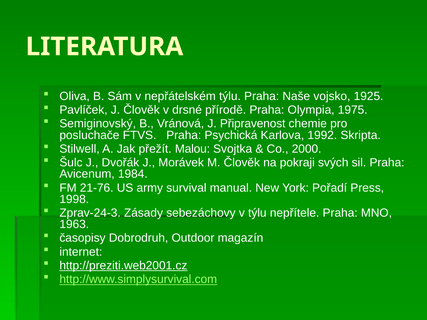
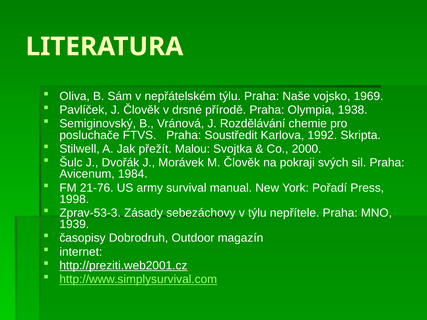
1925: 1925 -> 1969
1975: 1975 -> 1938
Připravenost: Připravenost -> Rozdělávání
Psychická: Psychická -> Soustředit
Zprav-24-3: Zprav-24-3 -> Zprav-53-3
1963: 1963 -> 1939
